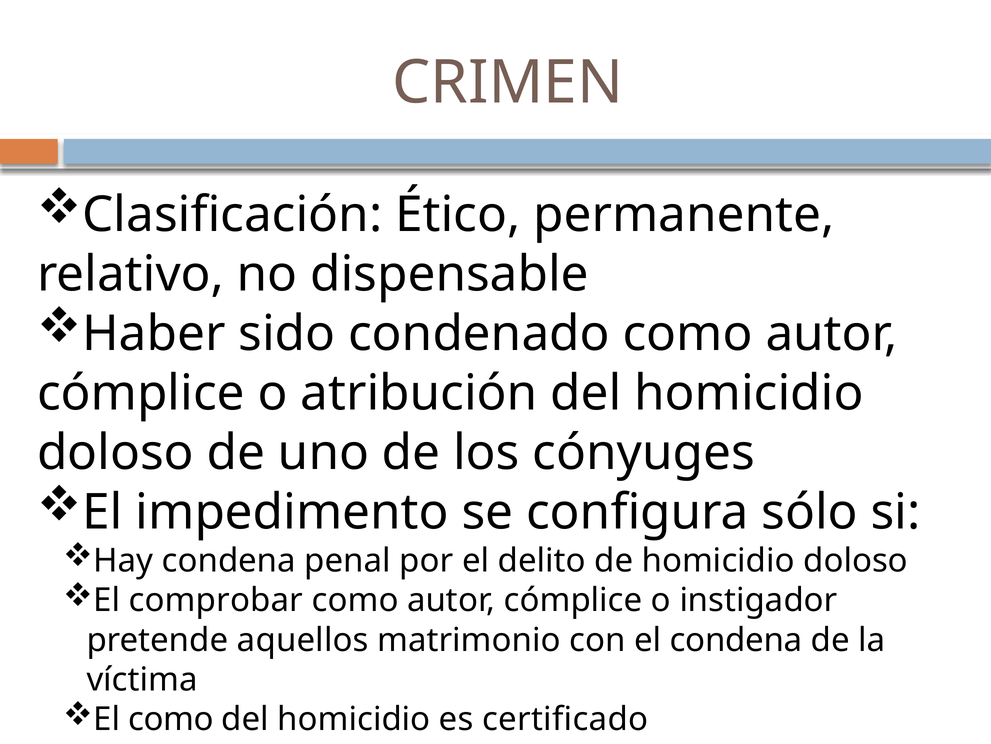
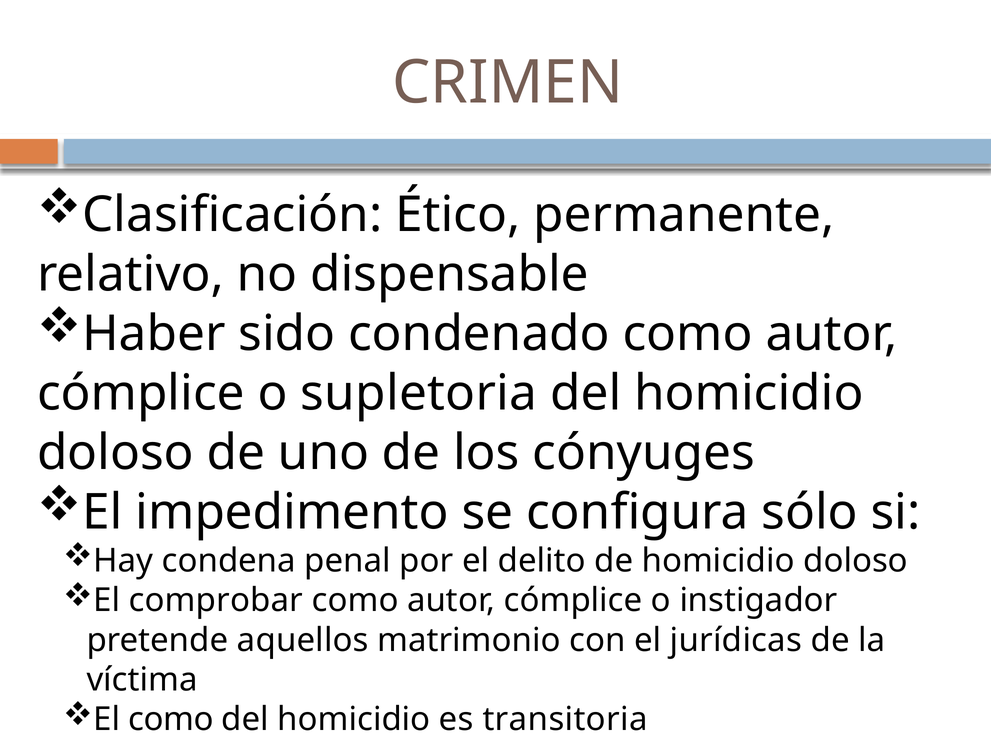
atribución: atribución -> supletoria
el condena: condena -> jurídicas
certificado: certificado -> transitoria
